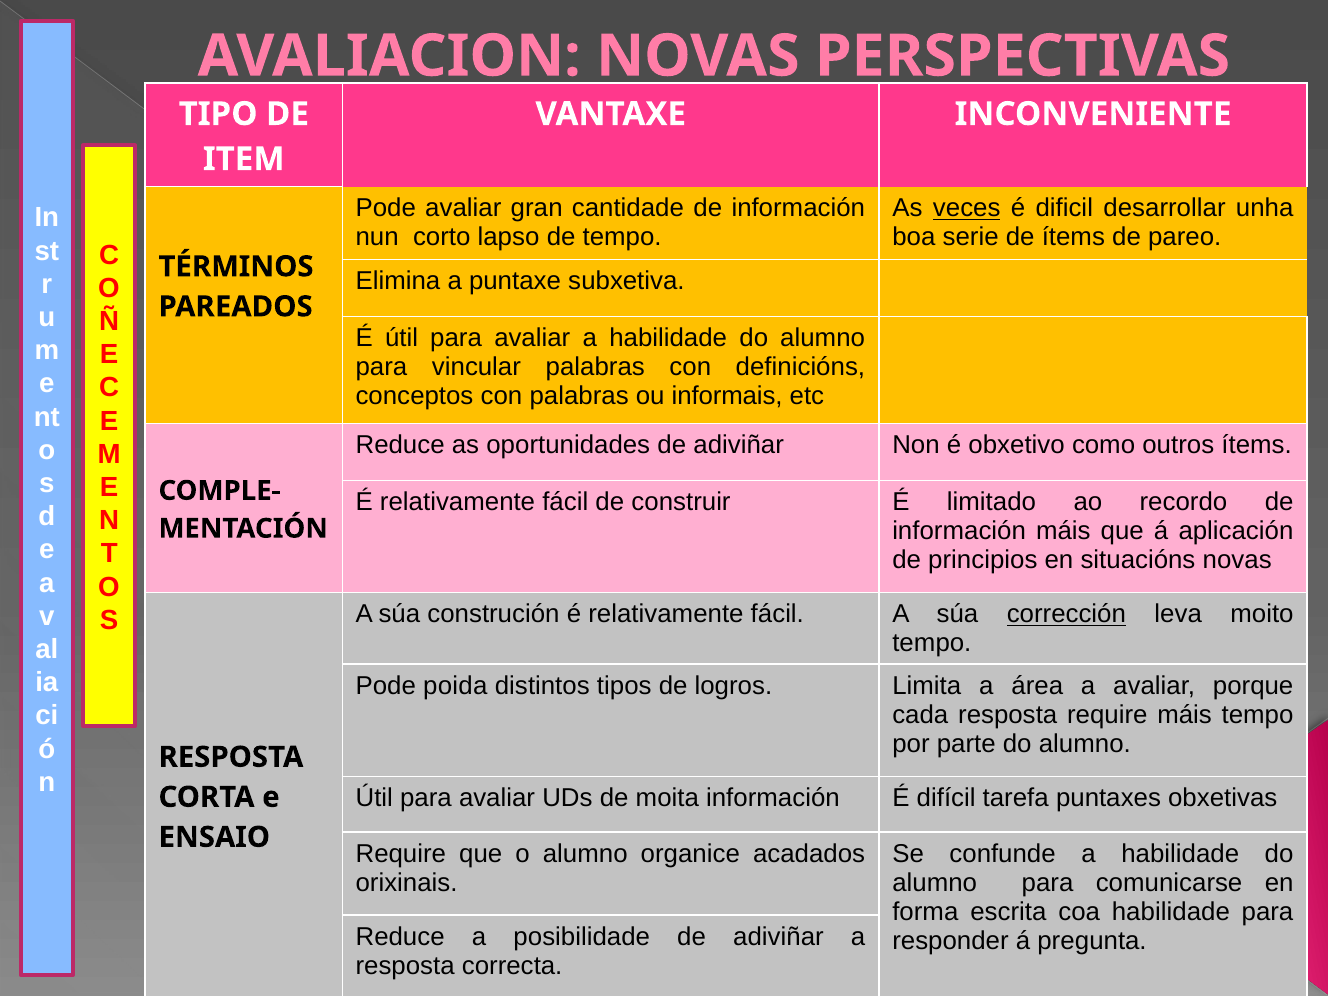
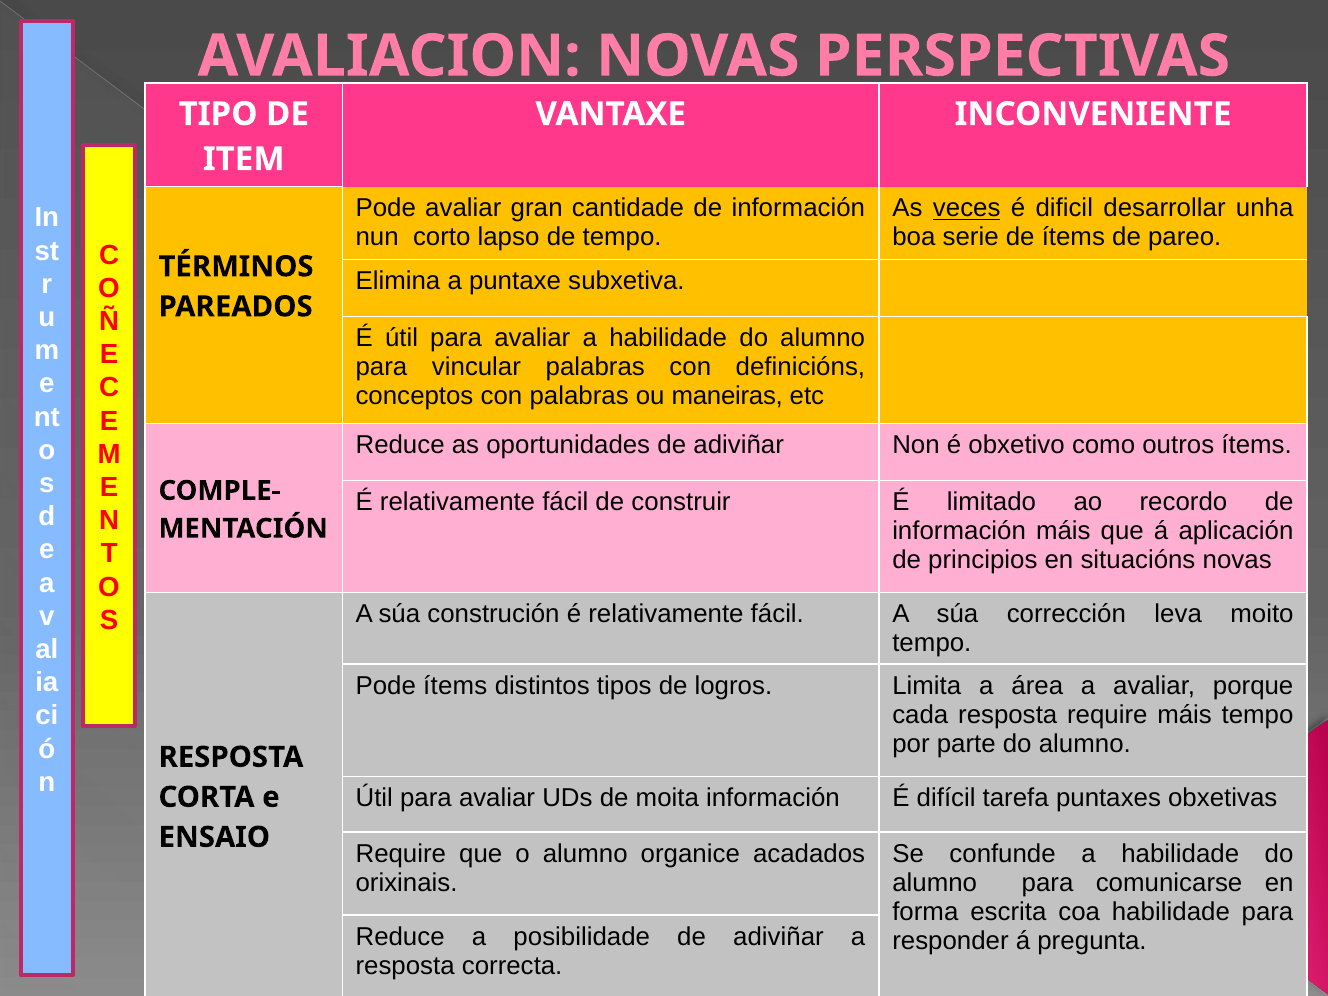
informais: informais -> maneiras
corrección underline: present -> none
Pode poida: poida -> ítems
